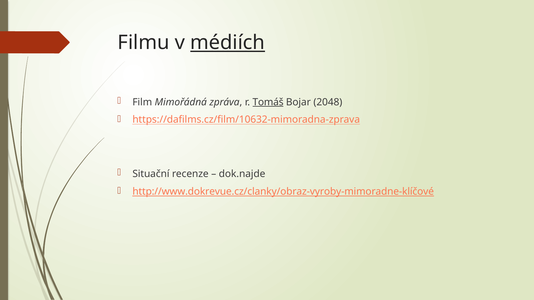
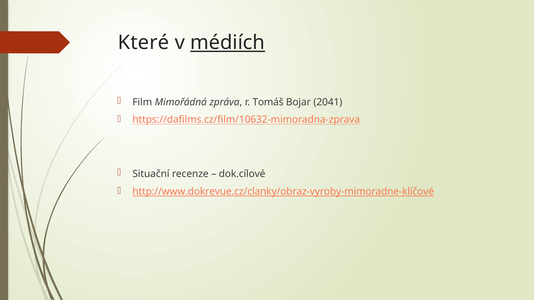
Filmu: Filmu -> Které
Tomáš underline: present -> none
2048: 2048 -> 2041
dok.najde: dok.najde -> dok.cílové
